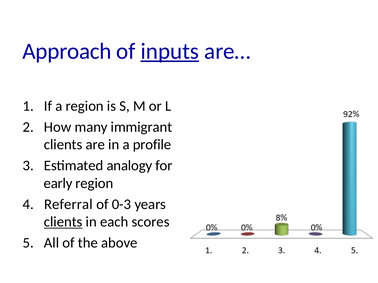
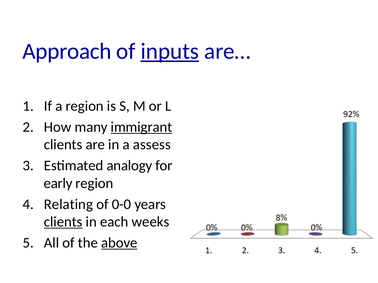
immigrant underline: none -> present
profile: profile -> assess
Referral: Referral -> Relating
0-3: 0-3 -> 0-0
scores: scores -> weeks
above underline: none -> present
